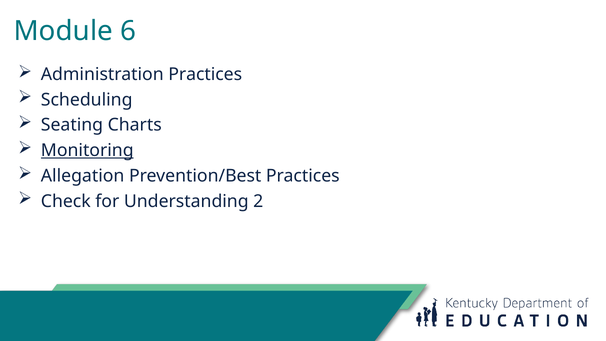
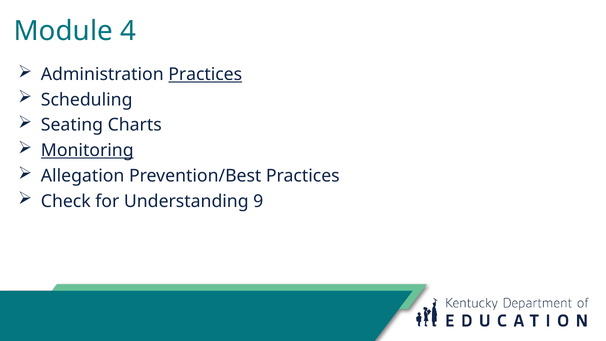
6: 6 -> 4
Practices at (205, 74) underline: none -> present
2: 2 -> 9
